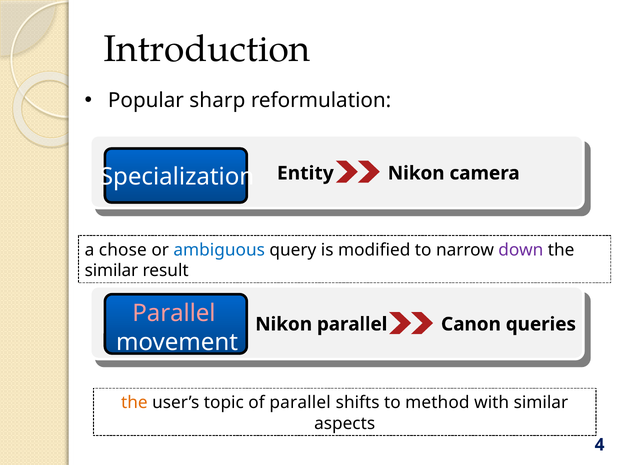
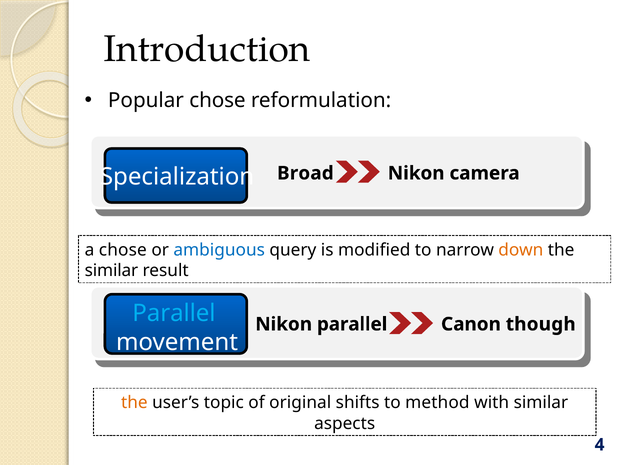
Popular sharp: sharp -> chose
Entity: Entity -> Broad
down colour: purple -> orange
Parallel at (174, 313) colour: pink -> light blue
queries: queries -> though
of parallel: parallel -> original
